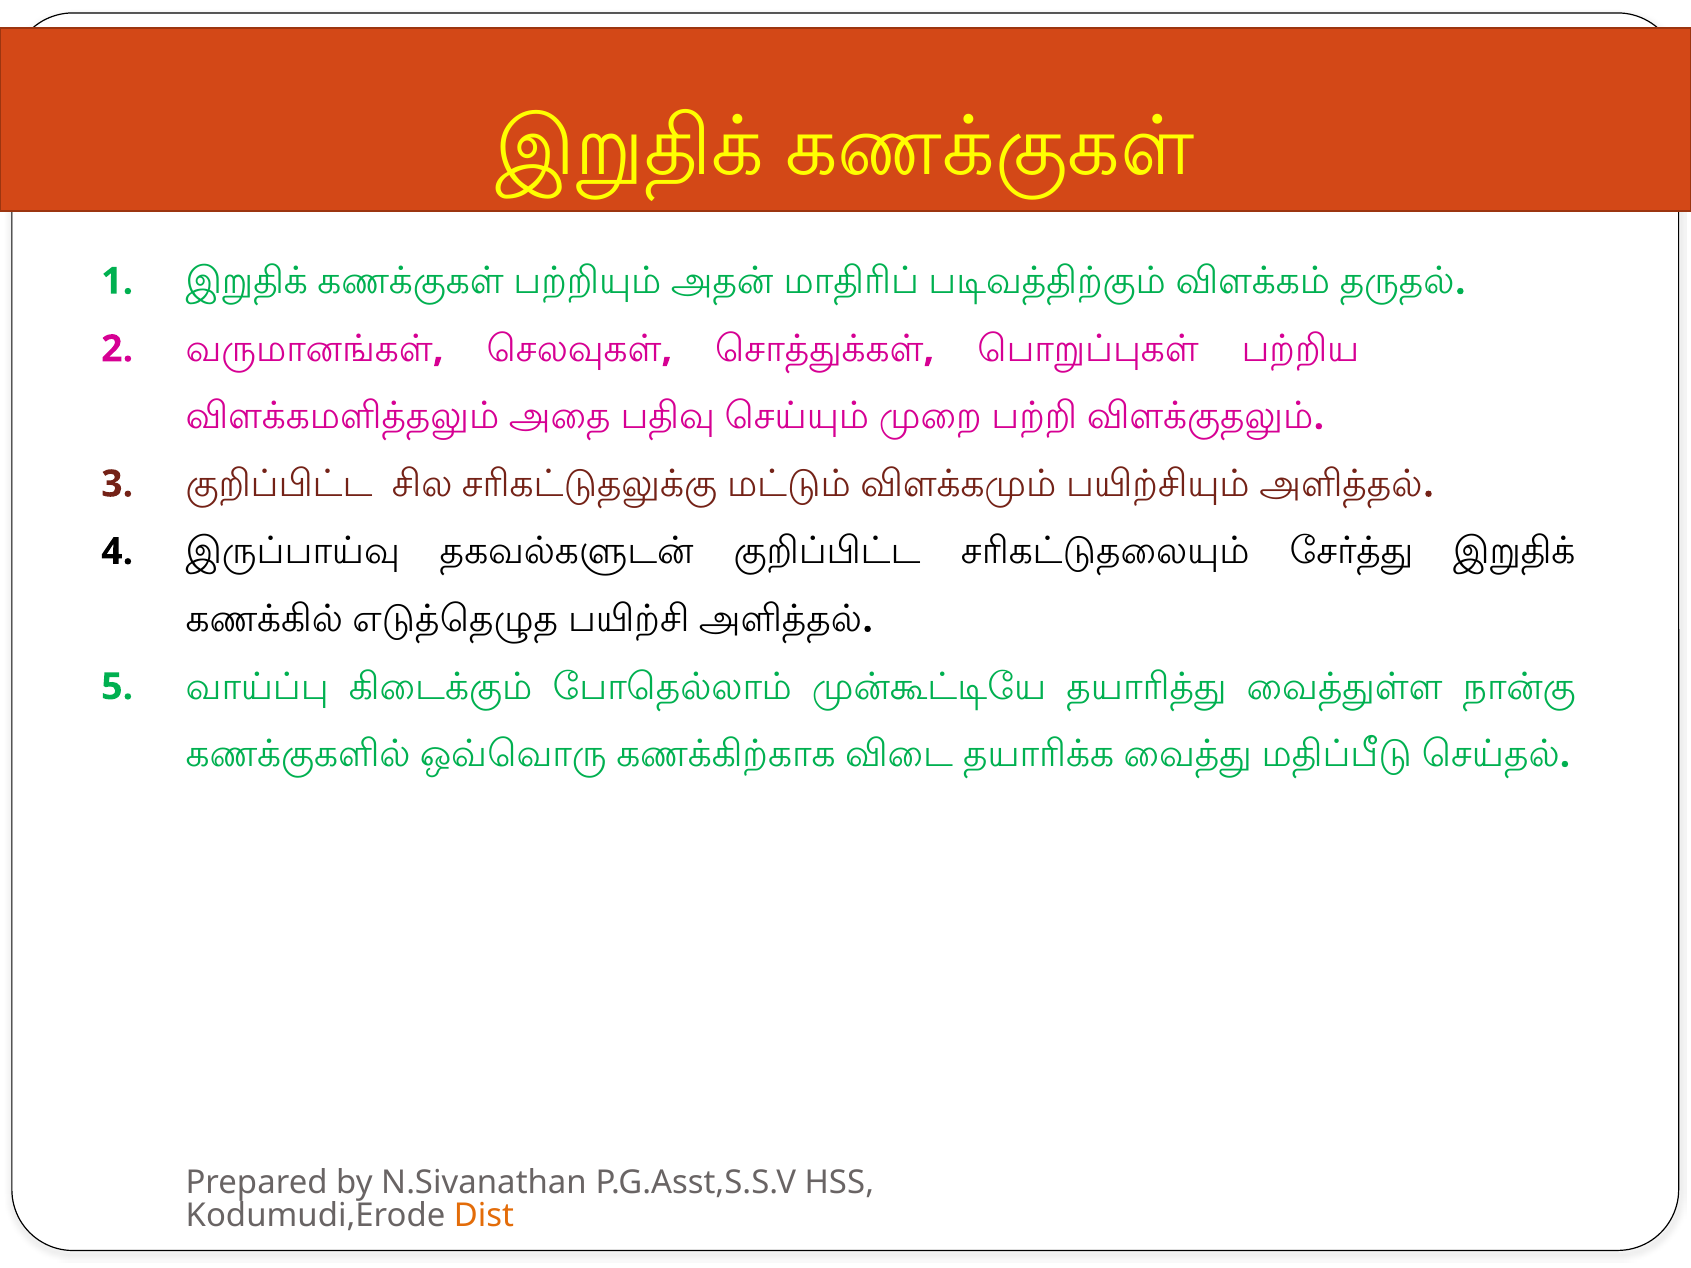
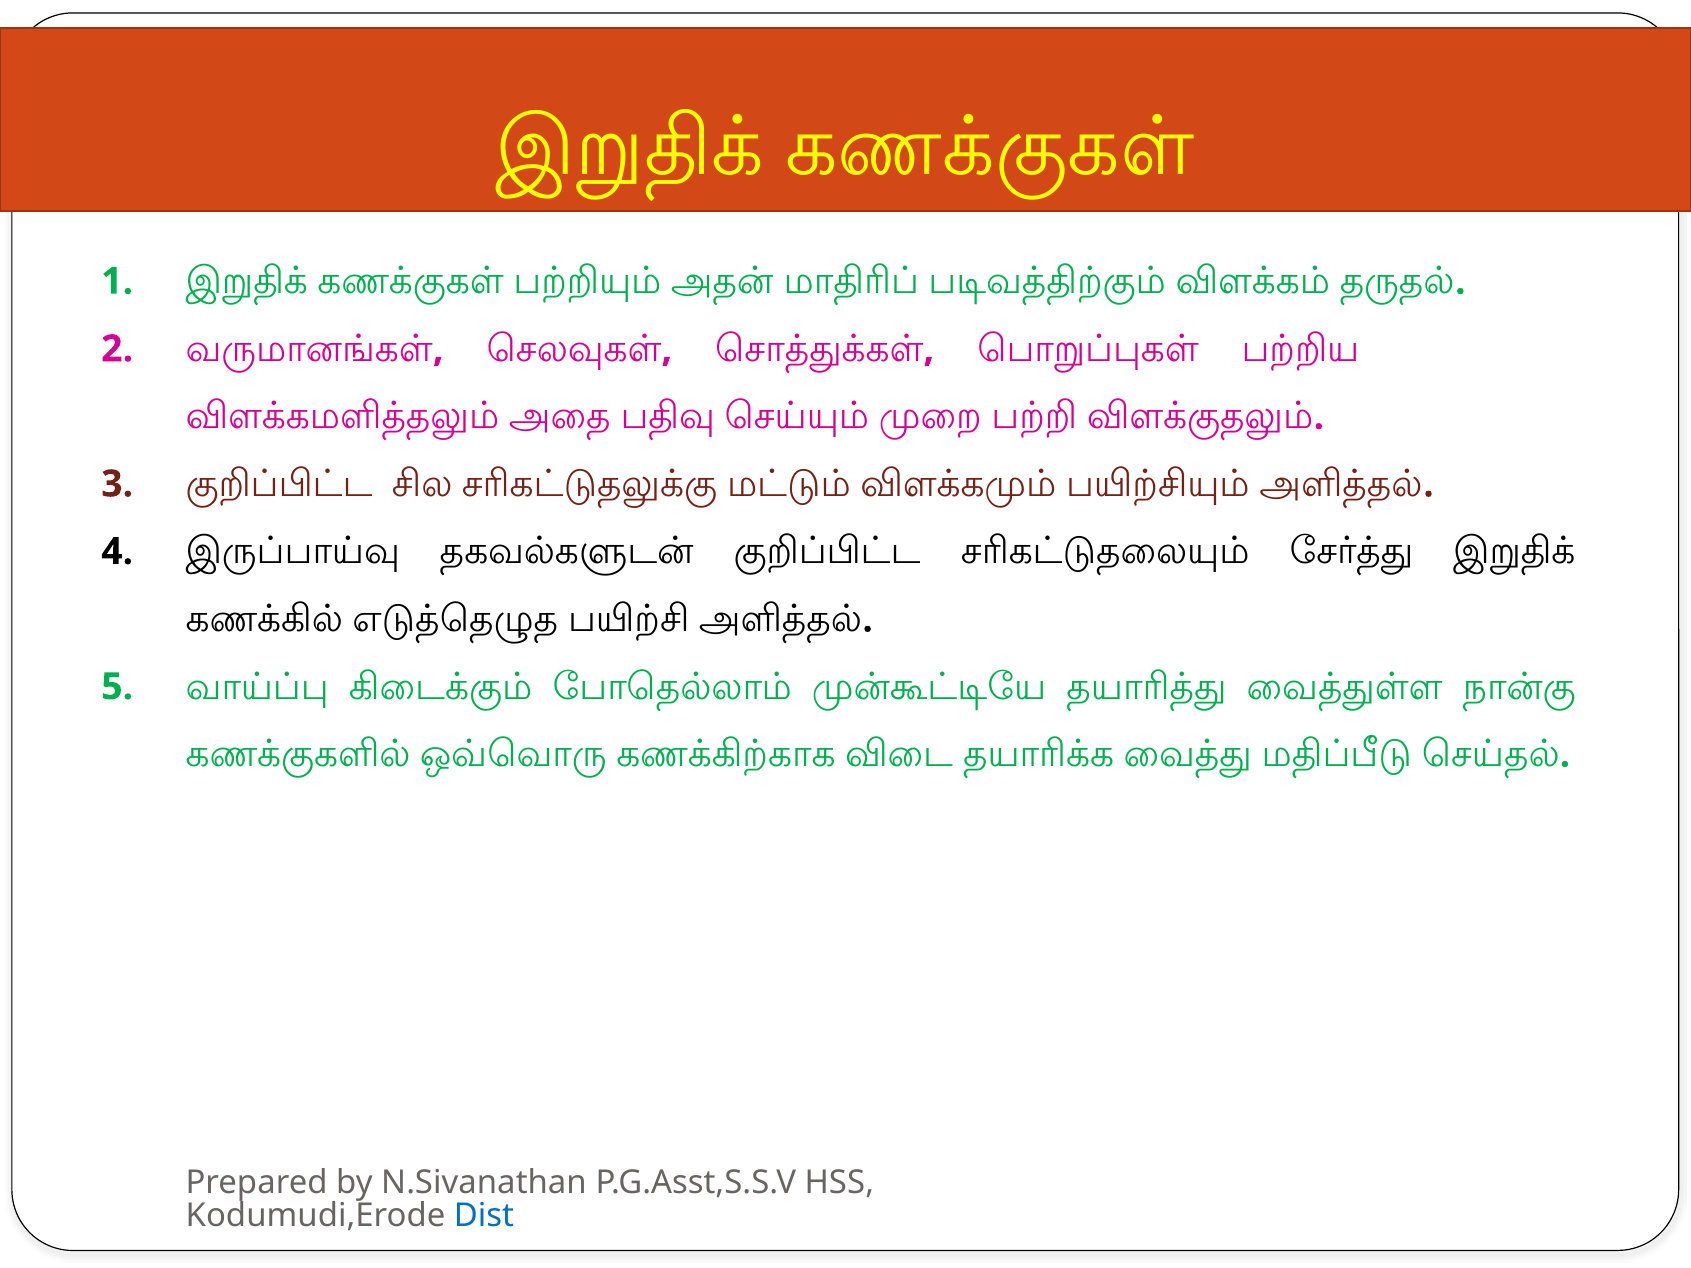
Dist colour: orange -> blue
